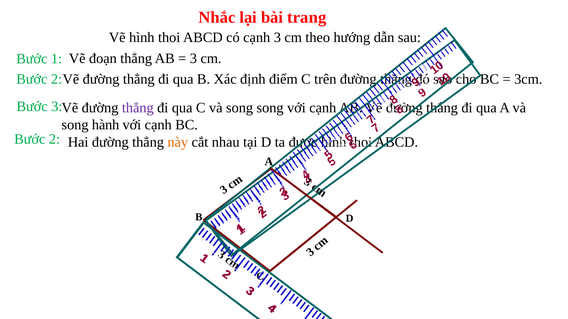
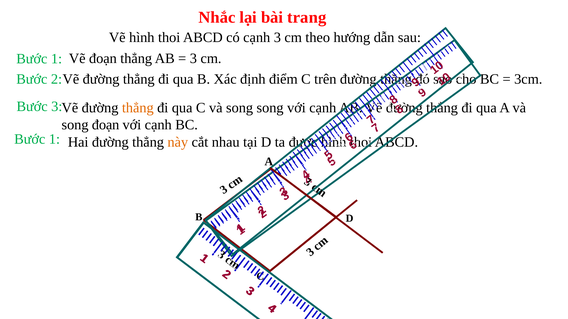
thẳng at (138, 108) colour: purple -> orange
song hành: hành -> đoạn
2 at (54, 139): 2 -> 1
